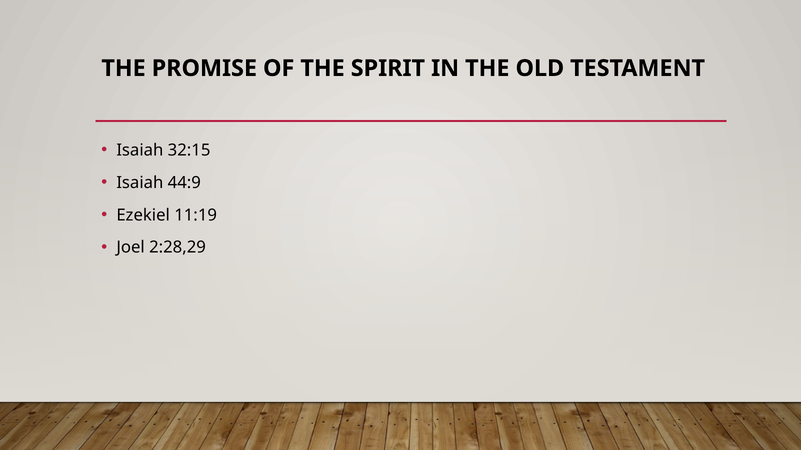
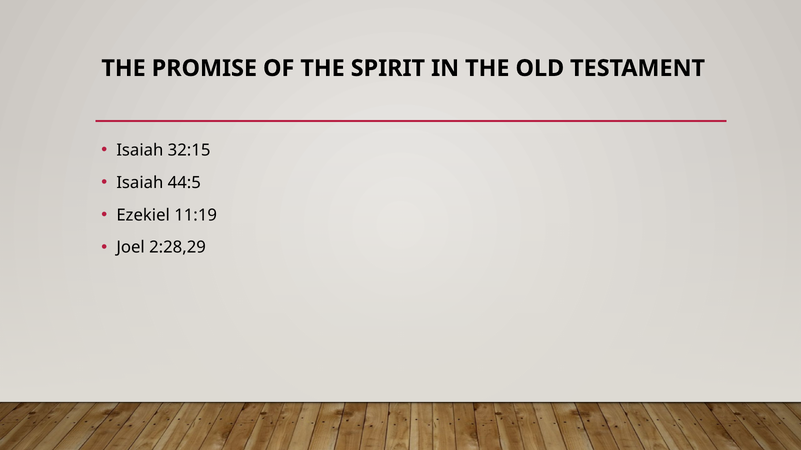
44:9: 44:9 -> 44:5
